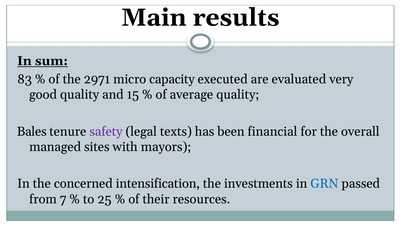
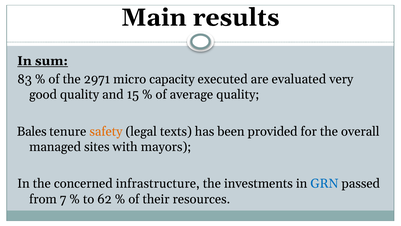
safety colour: purple -> orange
financial: financial -> provided
intensification: intensification -> infrastructure
25: 25 -> 62
